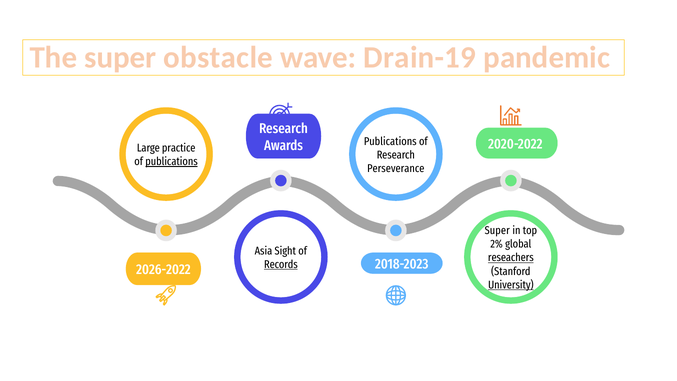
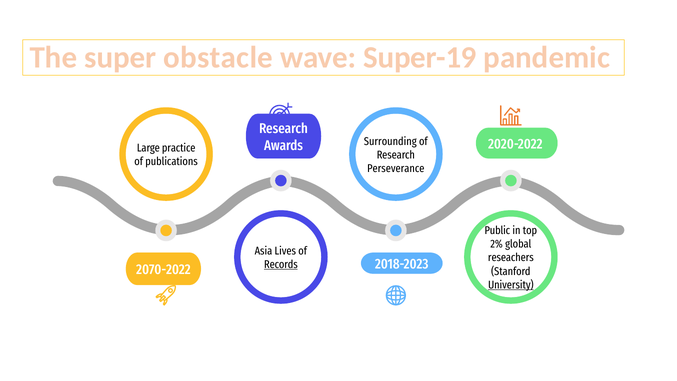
Drain-19: Drain-19 -> Super-19
Publications at (390, 141): Publications -> Surrounding
publications at (172, 162) underline: present -> none
Super at (497, 231): Super -> Public
Sight: Sight -> Lives
reseachers underline: present -> none
2026-2022: 2026-2022 -> 2070-2022
